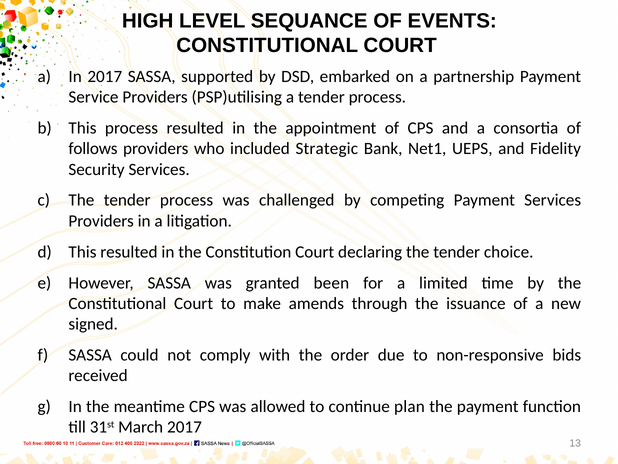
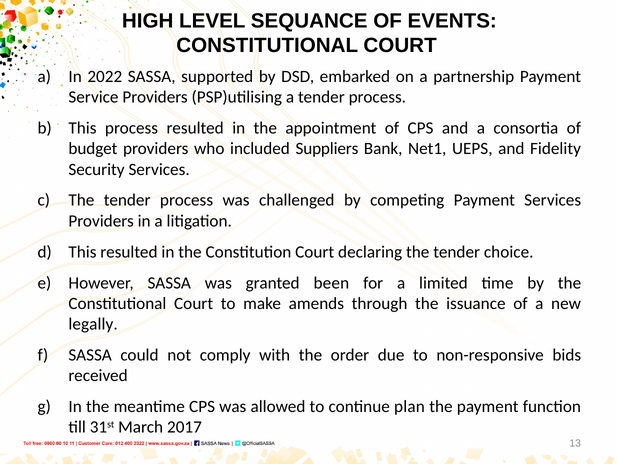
In 2017: 2017 -> 2022
follows: follows -> budget
Strategic: Strategic -> Suppliers
signed: signed -> legally
